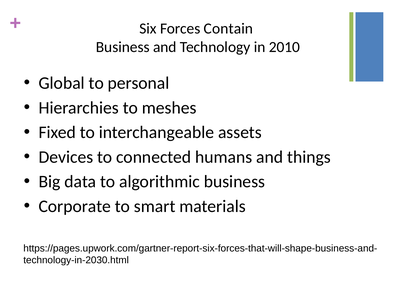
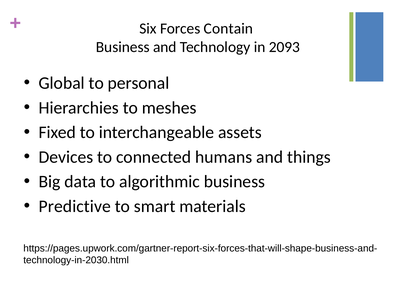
2010: 2010 -> 2093
Corporate: Corporate -> Predictive
